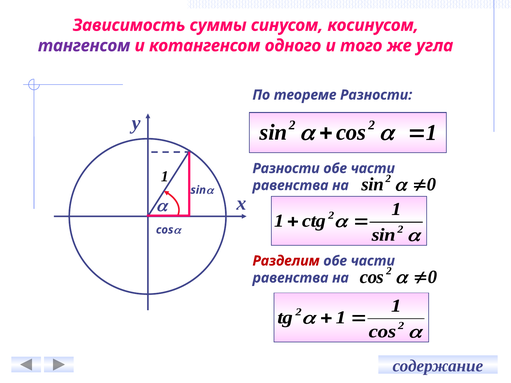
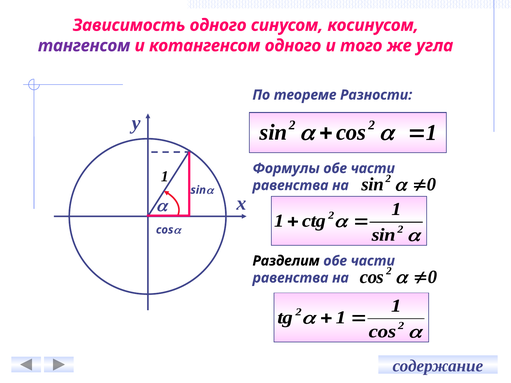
Зависимость суммы: суммы -> одного
Разности at (286, 169): Разности -> Формулы
Разделим colour: red -> black
